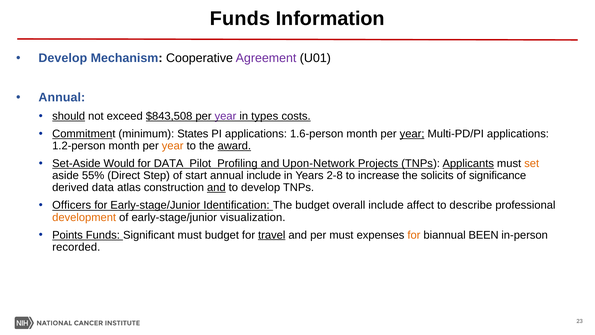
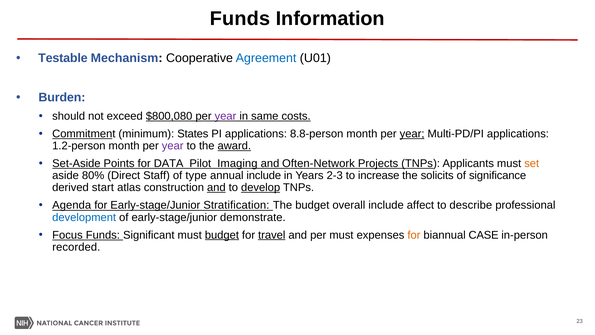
Develop at (63, 58): Develop -> Testable
Agreement colour: purple -> blue
Annual at (62, 97): Annual -> Burden
should underline: present -> none
$843,508: $843,508 -> $800,080
types: types -> same
1.6-person: 1.6-person -> 8.8-person
year at (173, 146) colour: orange -> purple
Would: Would -> Points
Profiling: Profiling -> Imaging
Upon-Network: Upon-Network -> Often-Network
Applicants underline: present -> none
55%: 55% -> 80%
Step: Step -> Staff
start: start -> type
2-8: 2-8 -> 2-3
derived data: data -> start
develop at (261, 187) underline: none -> present
Officers: Officers -> Agenda
Identification: Identification -> Stratification
development colour: orange -> blue
visualization: visualization -> demonstrate
Points: Points -> Focus
budget at (222, 235) underline: none -> present
BEEN: BEEN -> CASE
